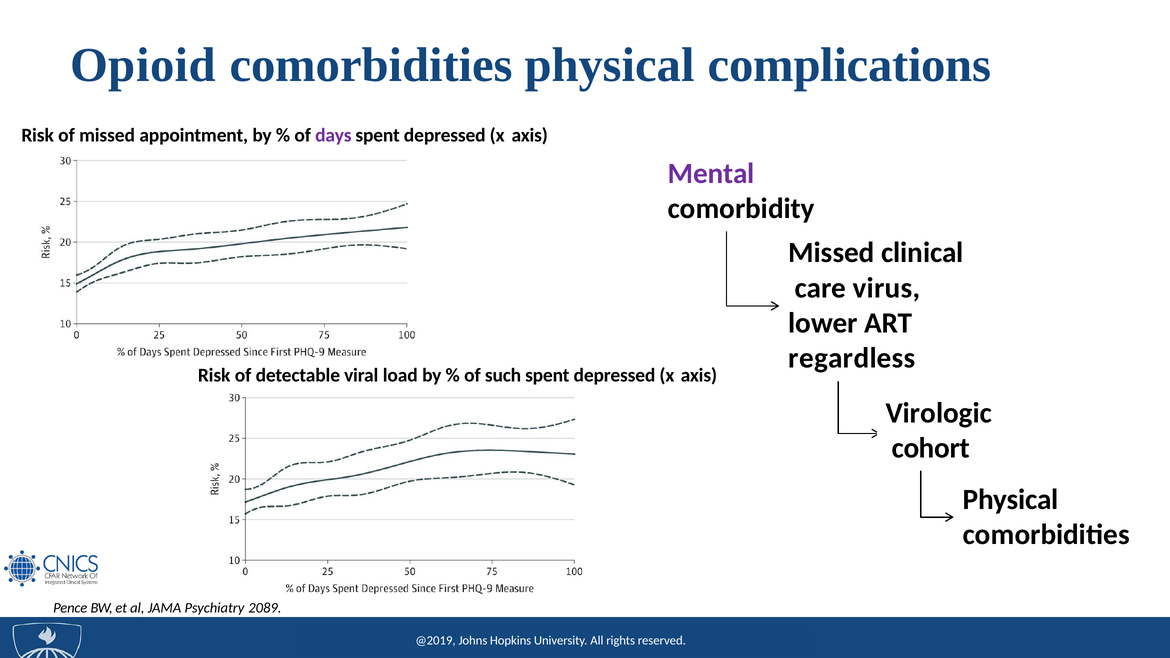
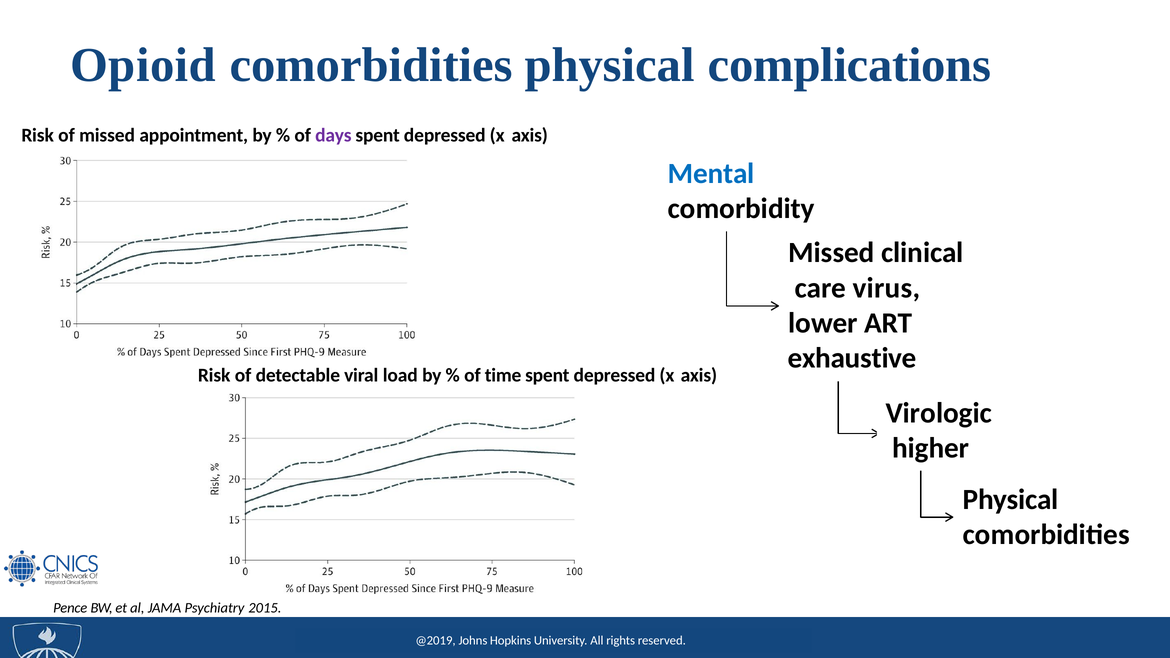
Mental colour: purple -> blue
regardless: regardless -> exhaustive
such: such -> time
cohort: cohort -> higher
2089: 2089 -> 2015
